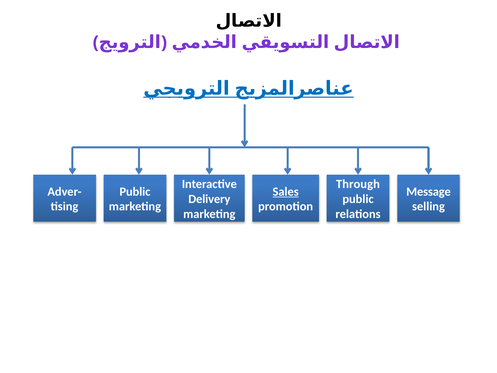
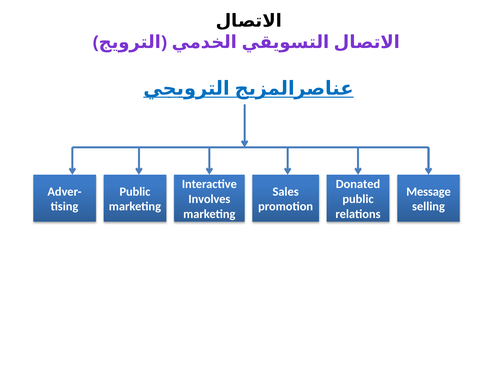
Through: Through -> Donated
Sales underline: present -> none
Delivery: Delivery -> Involves
